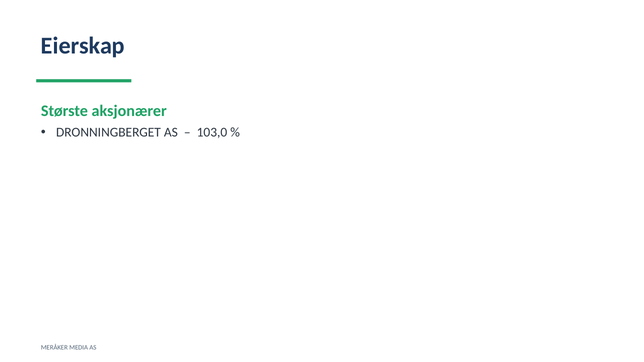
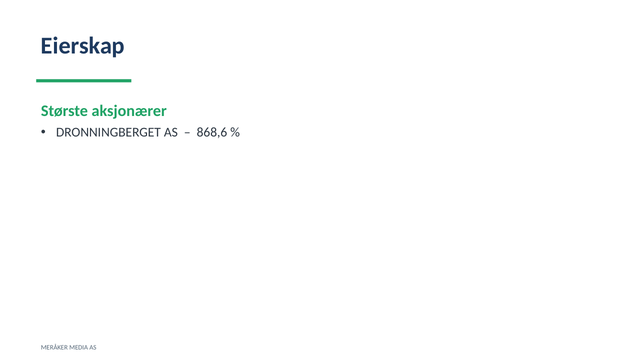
103,0: 103,0 -> 868,6
